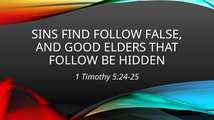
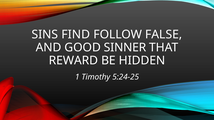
ELDERS: ELDERS -> SINNER
FOLLOW at (73, 61): FOLLOW -> REWARD
